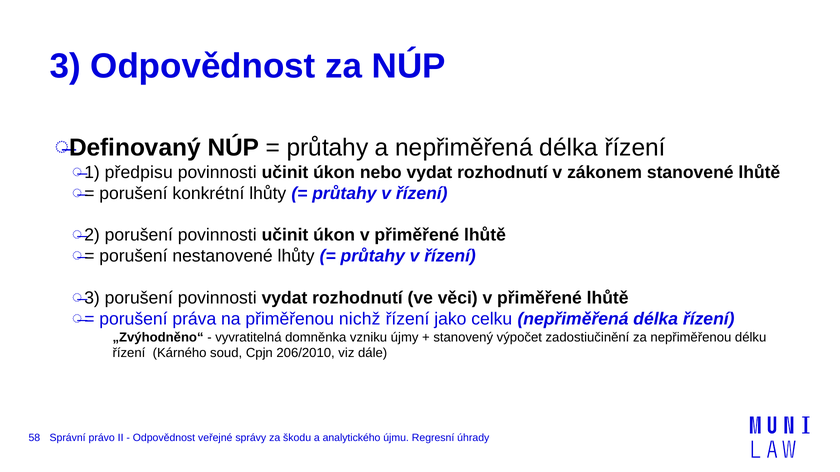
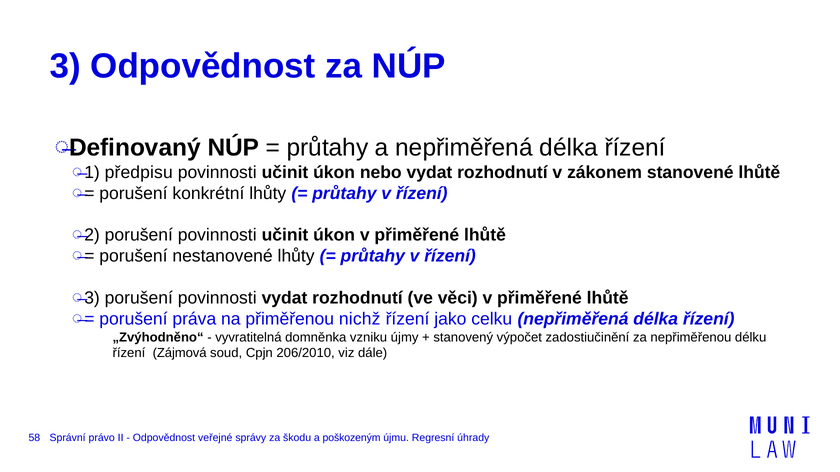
Kárného: Kárného -> Zájmová
analytického: analytického -> poškozeným
